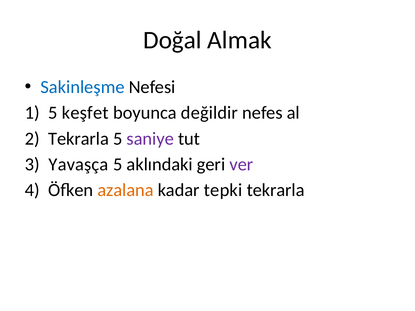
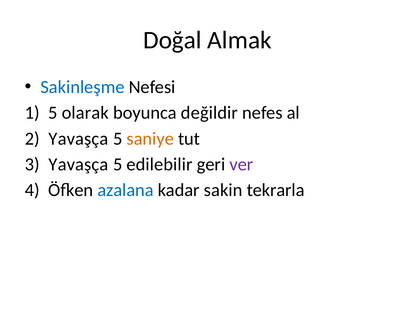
keşfet: keşfet -> olarak
Tekrarla at (79, 139): Tekrarla -> Yavaşça
saniye colour: purple -> orange
aklındaki: aklındaki -> edilebilir
azalana colour: orange -> blue
tepki: tepki -> sakin
